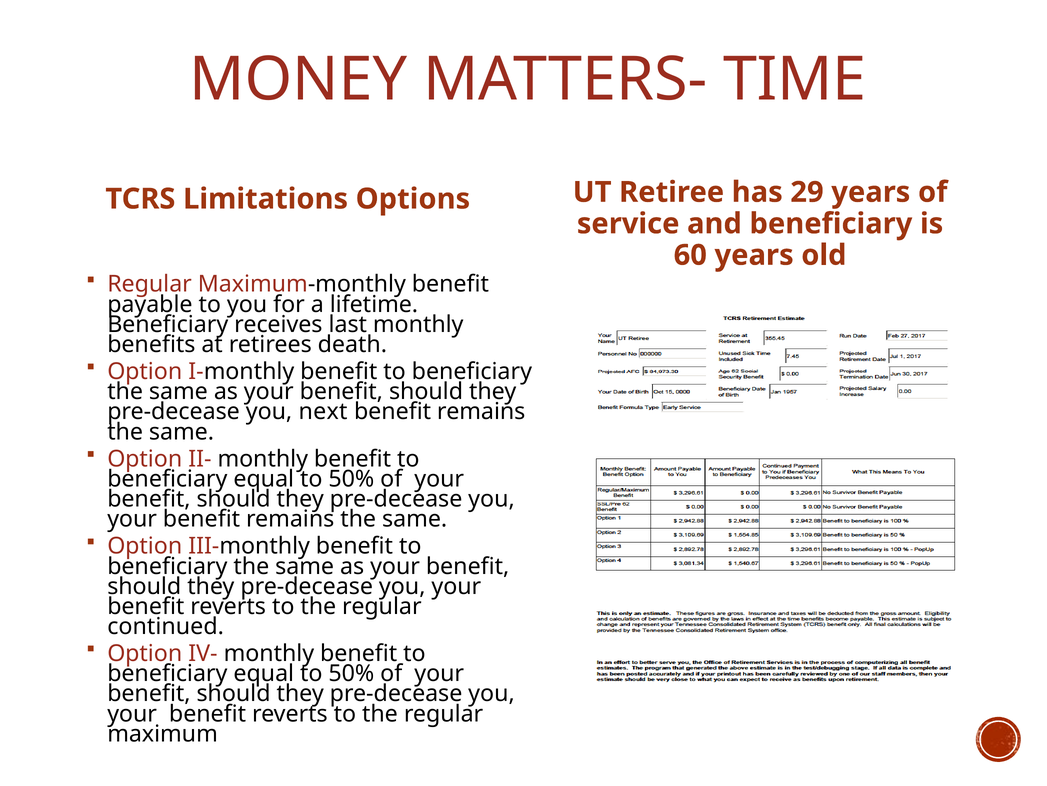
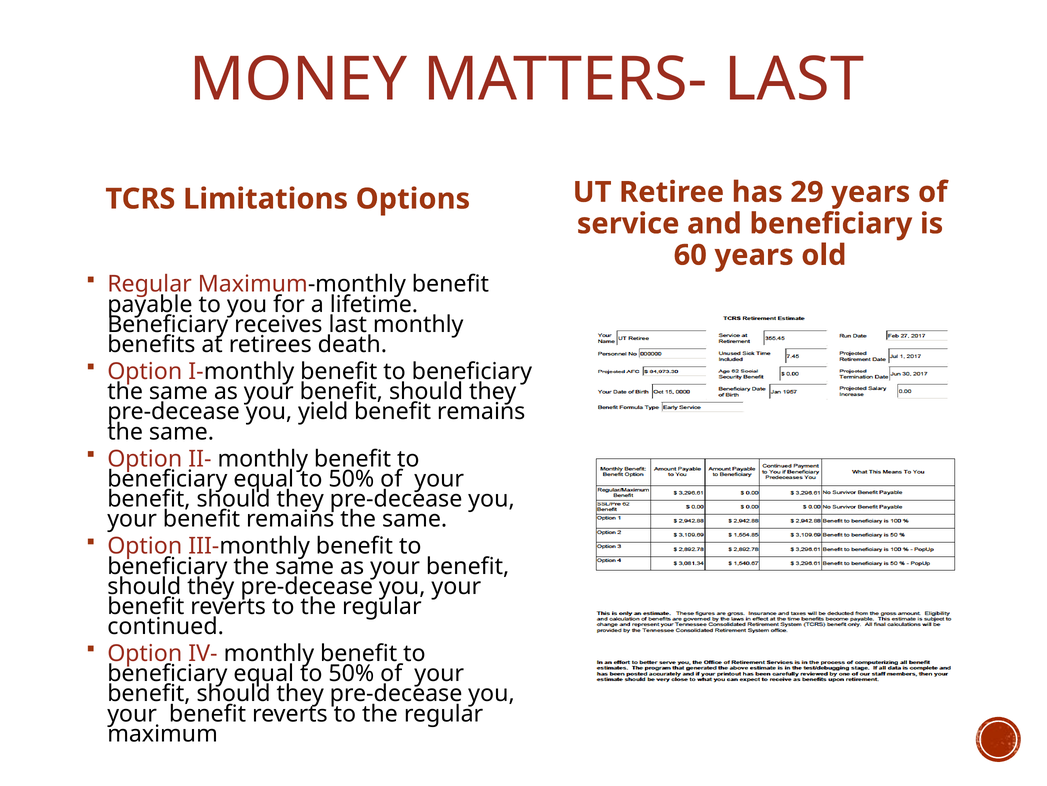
MATTERS- TIME: TIME -> LAST
next: next -> yield
